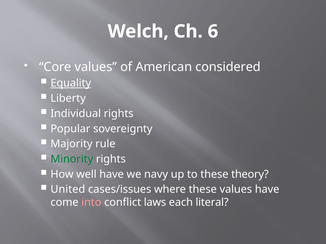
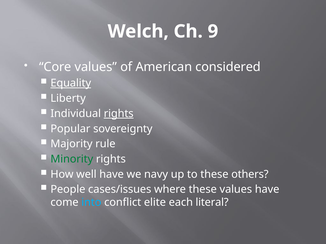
6: 6 -> 9
rights at (119, 114) underline: none -> present
theory: theory -> others
United: United -> People
into colour: pink -> light blue
laws: laws -> elite
